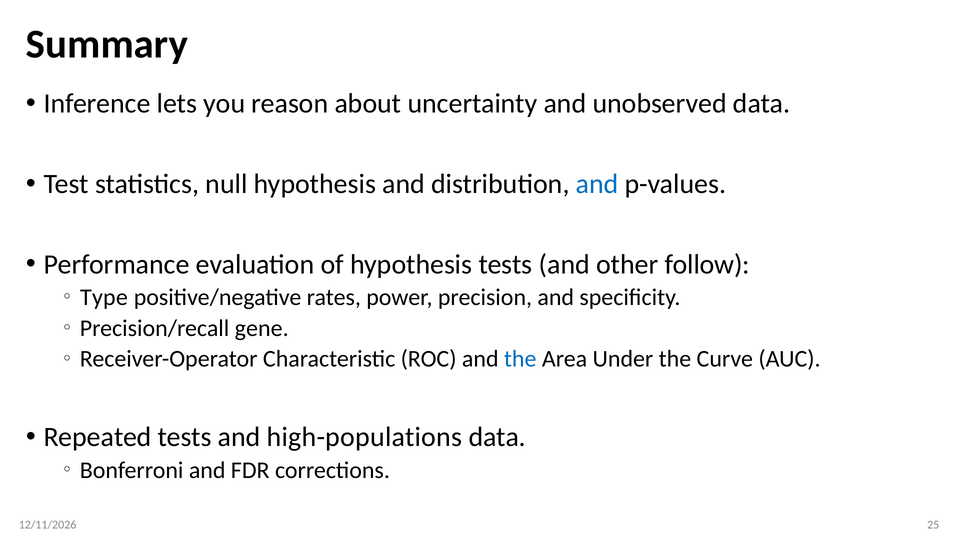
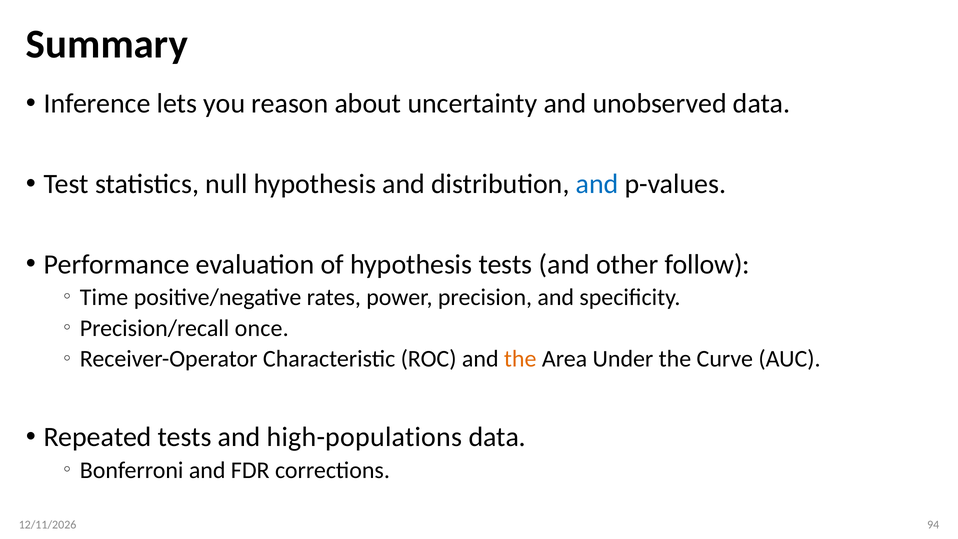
Type: Type -> Time
gene: gene -> once
the at (520, 359) colour: blue -> orange
25: 25 -> 94
